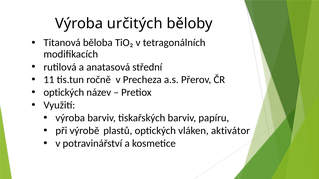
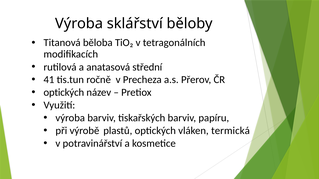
určitých: určitých -> sklářství
11: 11 -> 41
aktivátor: aktivátor -> termická
